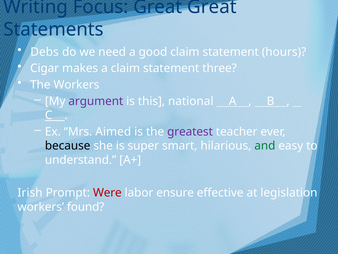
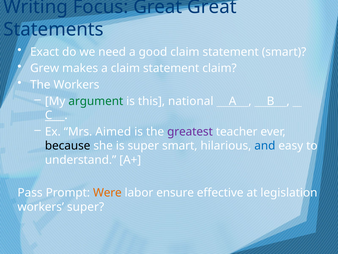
Debs: Debs -> Exact
statement hours: hours -> smart
Cigar: Cigar -> Grew
statement three: three -> claim
argument colour: purple -> green
and colour: green -> blue
Irish: Irish -> Pass
Were colour: red -> orange
workers found: found -> super
